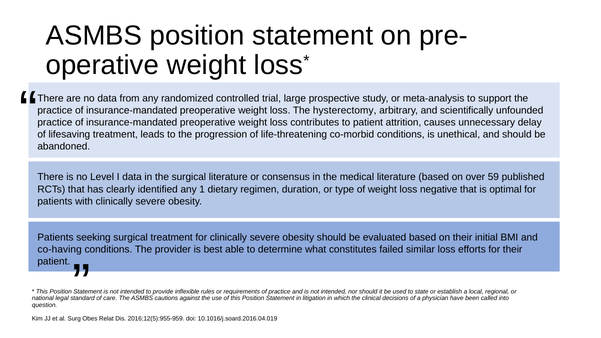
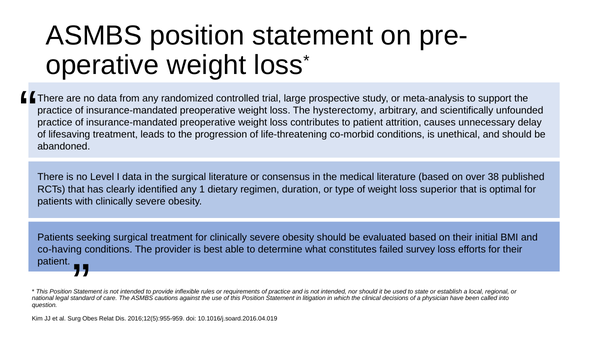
59: 59 -> 38
negative: negative -> superior
similar: similar -> survey
